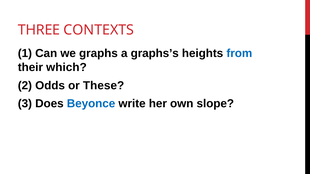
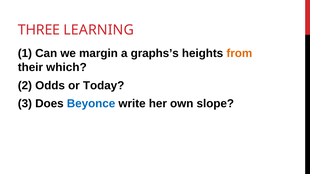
CONTEXTS: CONTEXTS -> LEARNING
graphs: graphs -> margin
from colour: blue -> orange
These: These -> Today
